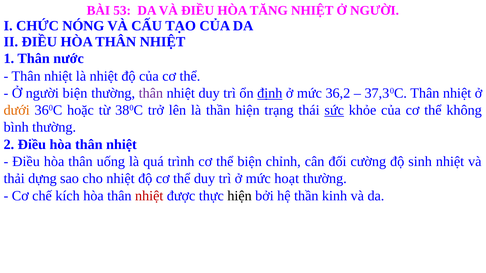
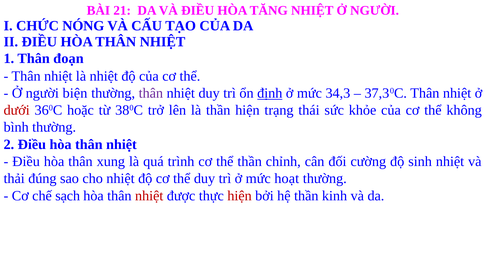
53: 53 -> 21
nước: nước -> đoạn
36,2: 36,2 -> 34,3
dưới colour: orange -> red
sức underline: present -> none
uống: uống -> xung
thể biện: biện -> thần
dựng: dựng -> đúng
kích: kích -> sạch
hiện at (240, 196) colour: black -> red
